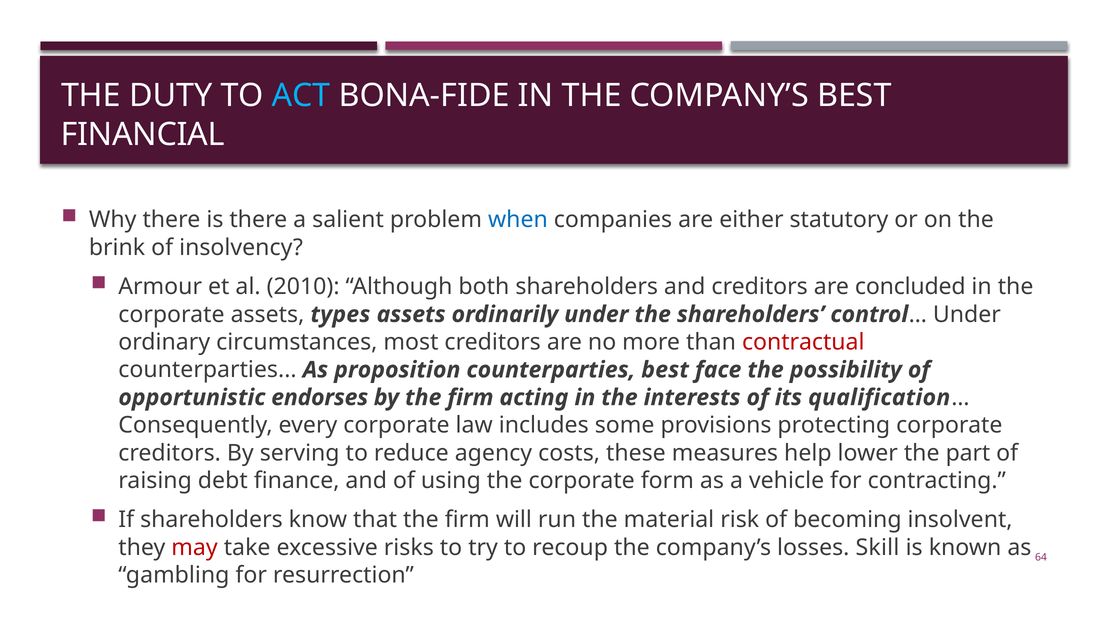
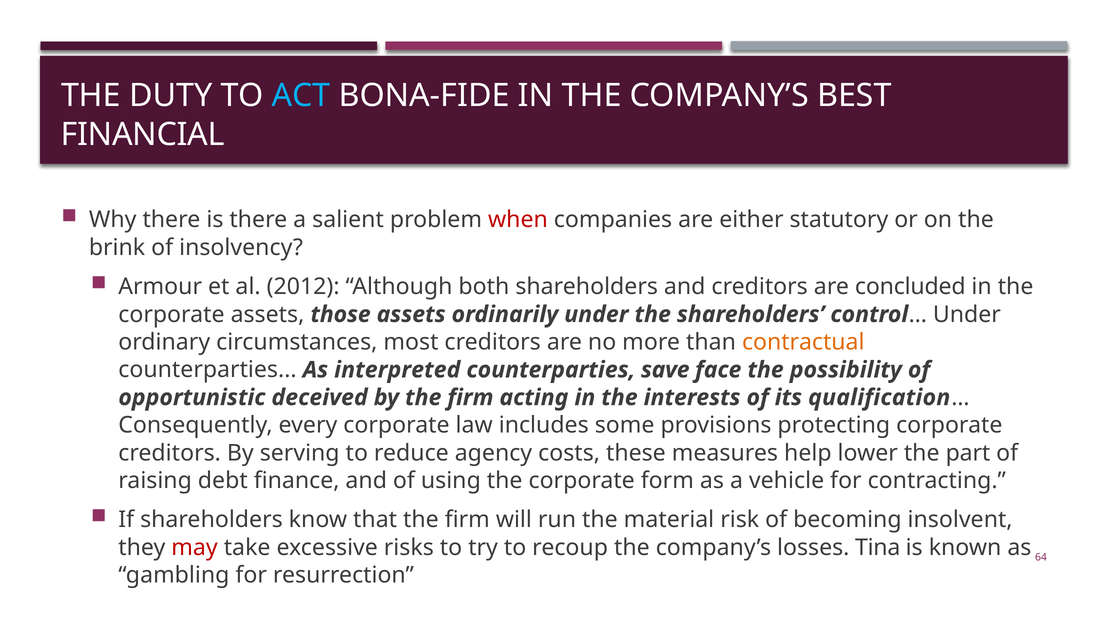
when colour: blue -> red
2010: 2010 -> 2012
types: types -> those
contractual colour: red -> orange
proposition: proposition -> interpreted
counterparties best: best -> save
endorses: endorses -> deceived
Skill: Skill -> Tina
